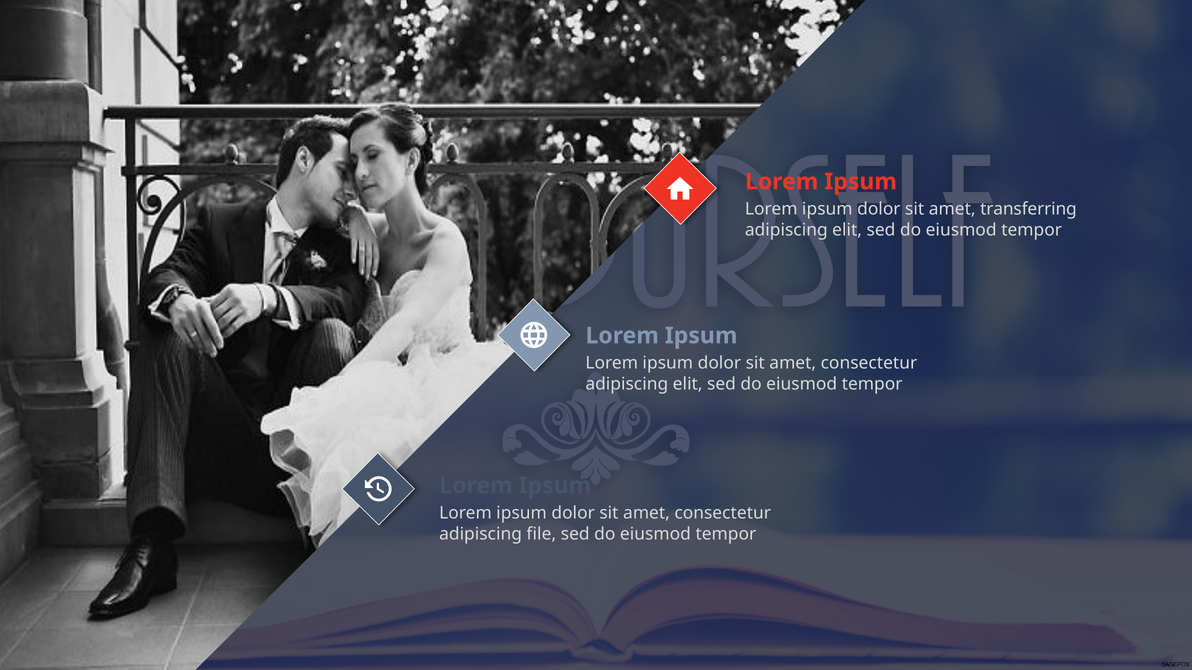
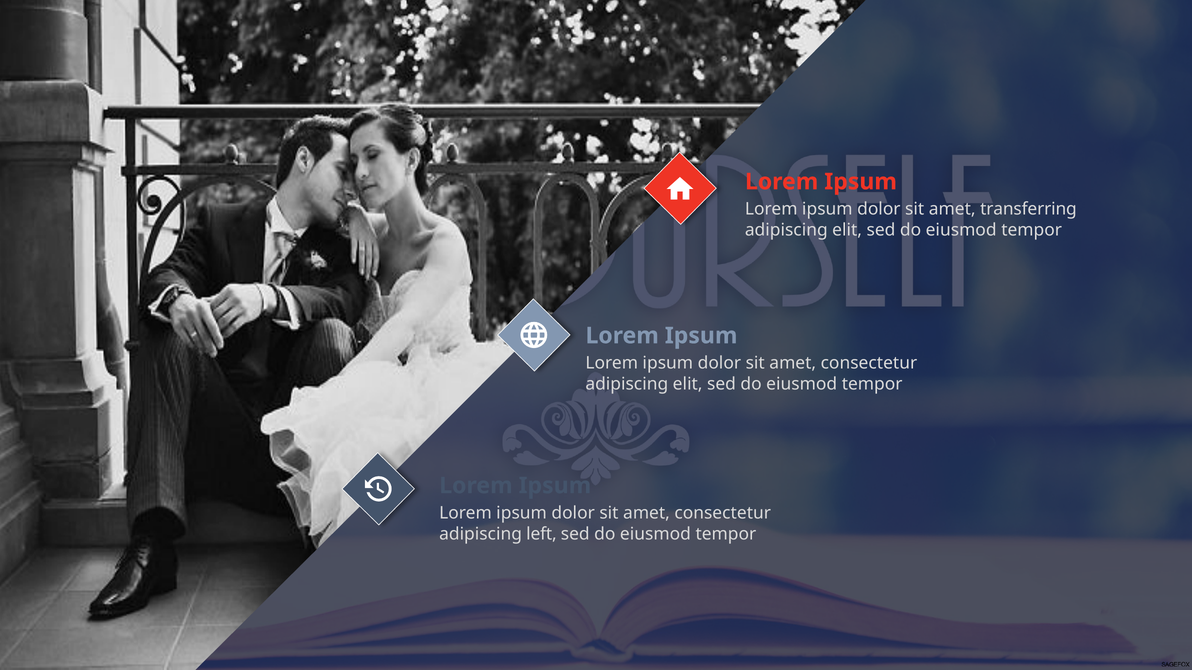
file: file -> left
